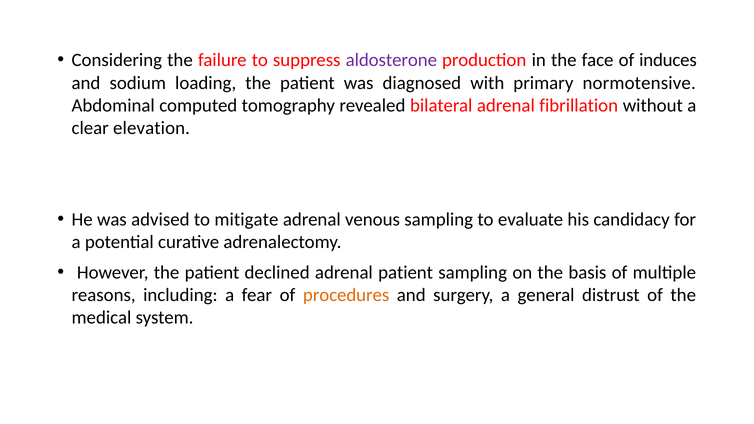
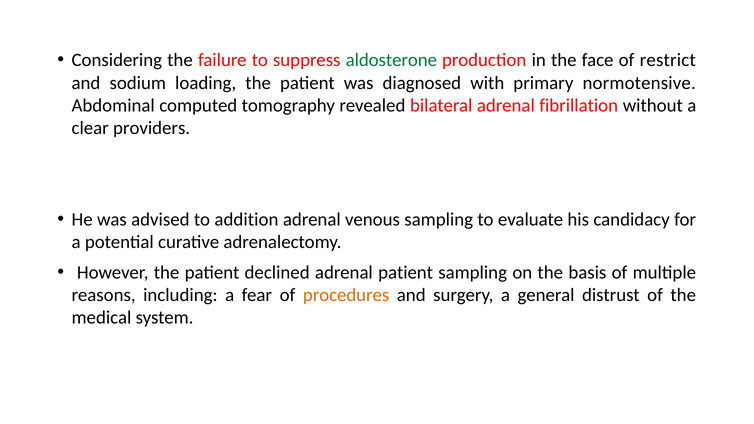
aldosterone colour: purple -> green
induces: induces -> restrict
elevation: elevation -> providers
mitigate: mitigate -> addition
